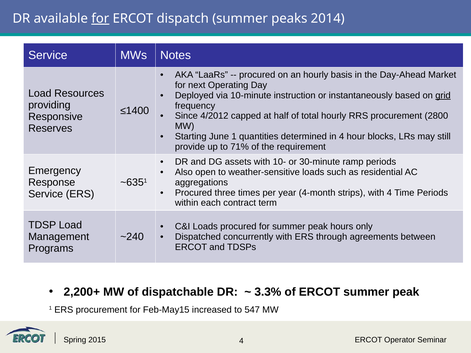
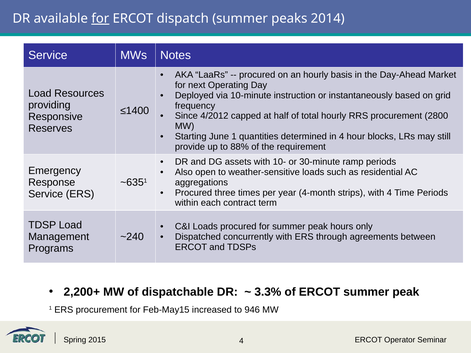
grid underline: present -> none
71%: 71% -> 88%
547: 547 -> 946
